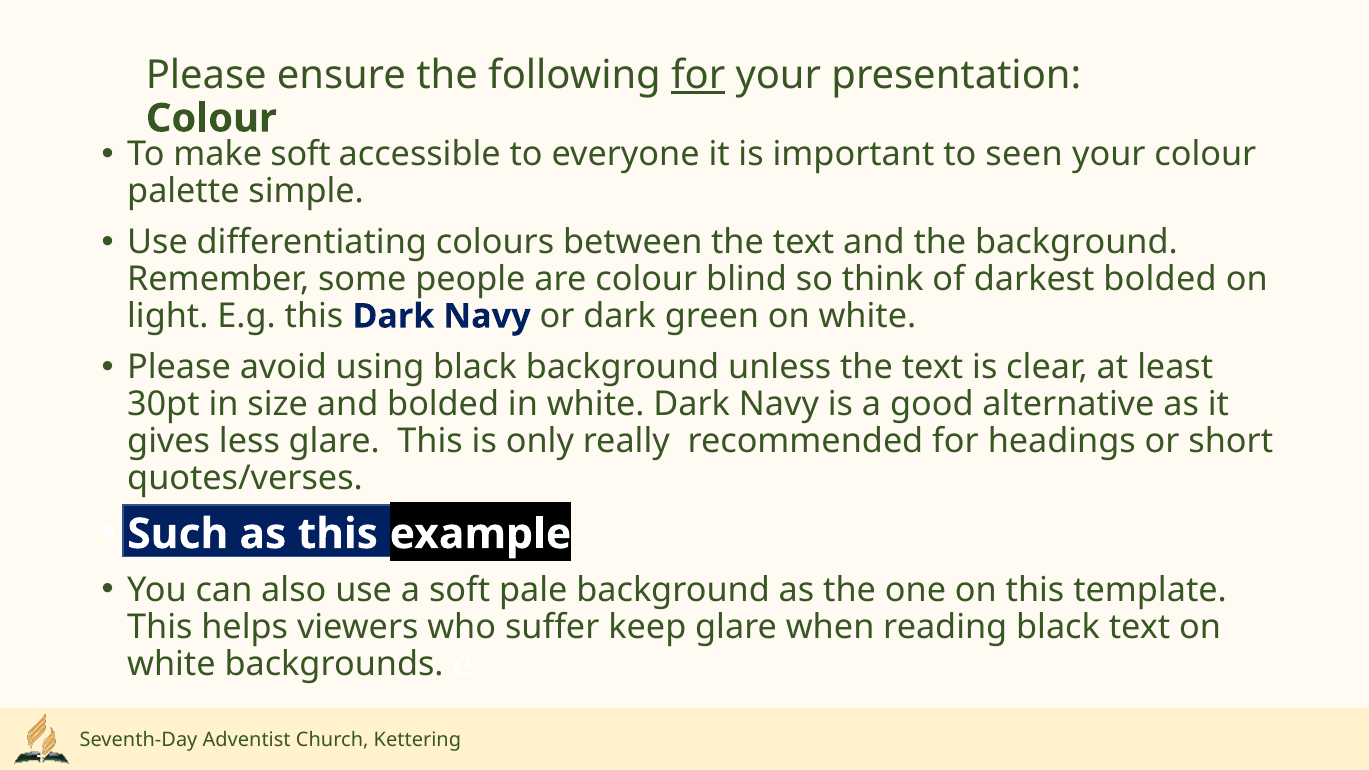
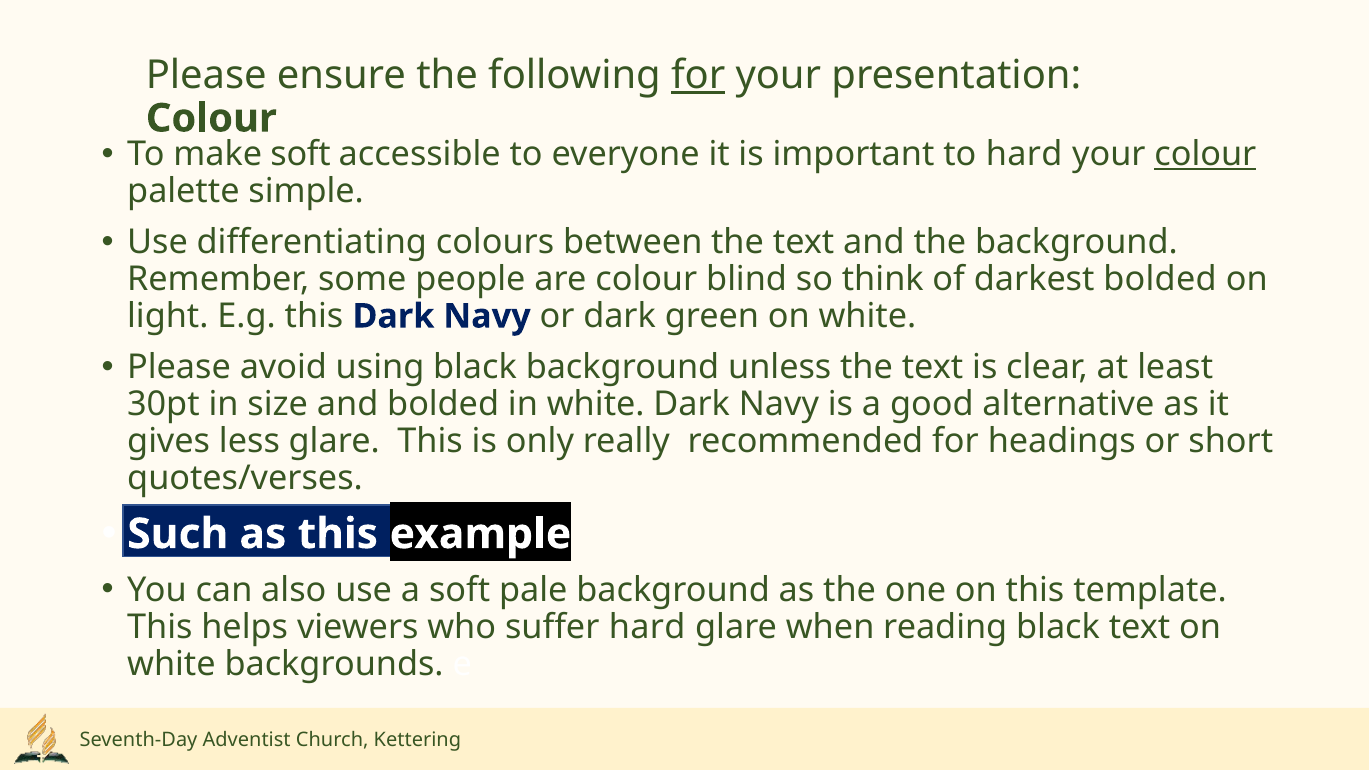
to seen: seen -> hard
colour at (1205, 154) underline: none -> present
suffer keep: keep -> hard
